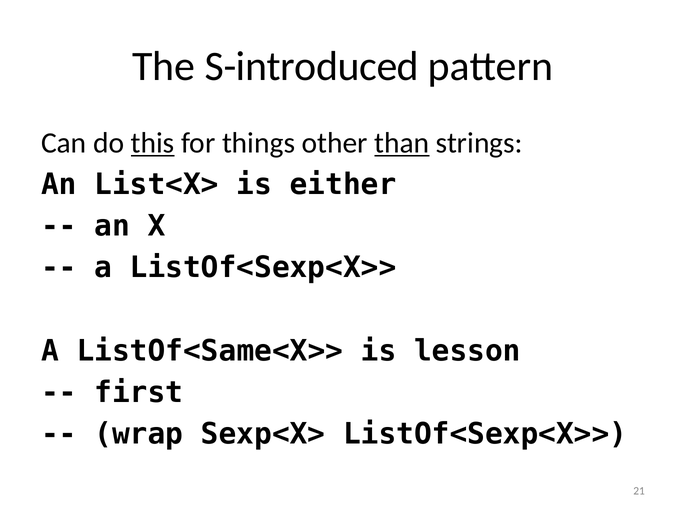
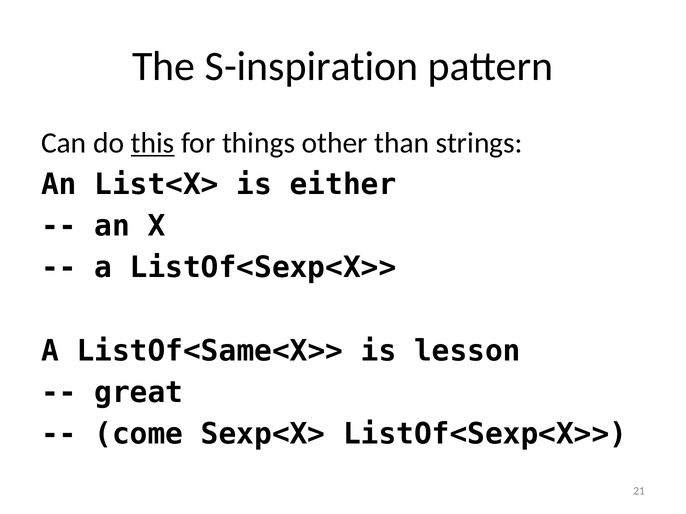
S-introduced: S-introduced -> S-inspiration
than underline: present -> none
first: first -> great
wrap: wrap -> come
